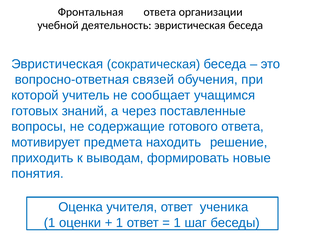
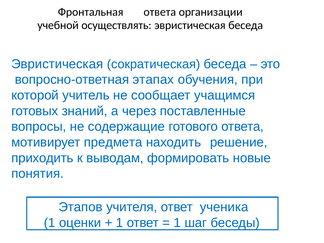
деятельность: деятельность -> осуществлять
связей: связей -> этапах
Оценка: Оценка -> Этапов
